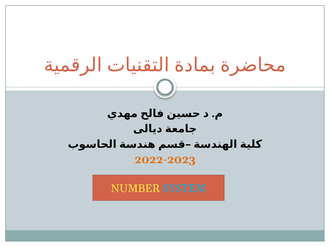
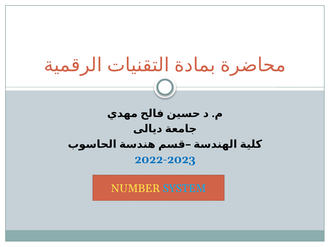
2022-2023 colour: orange -> blue
